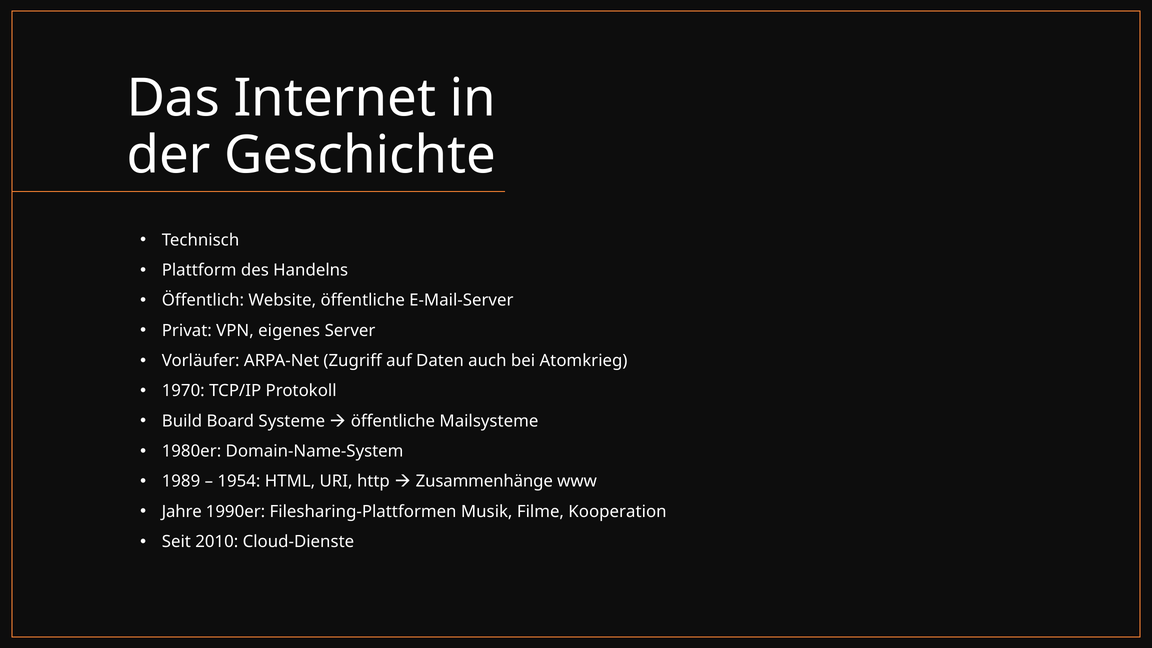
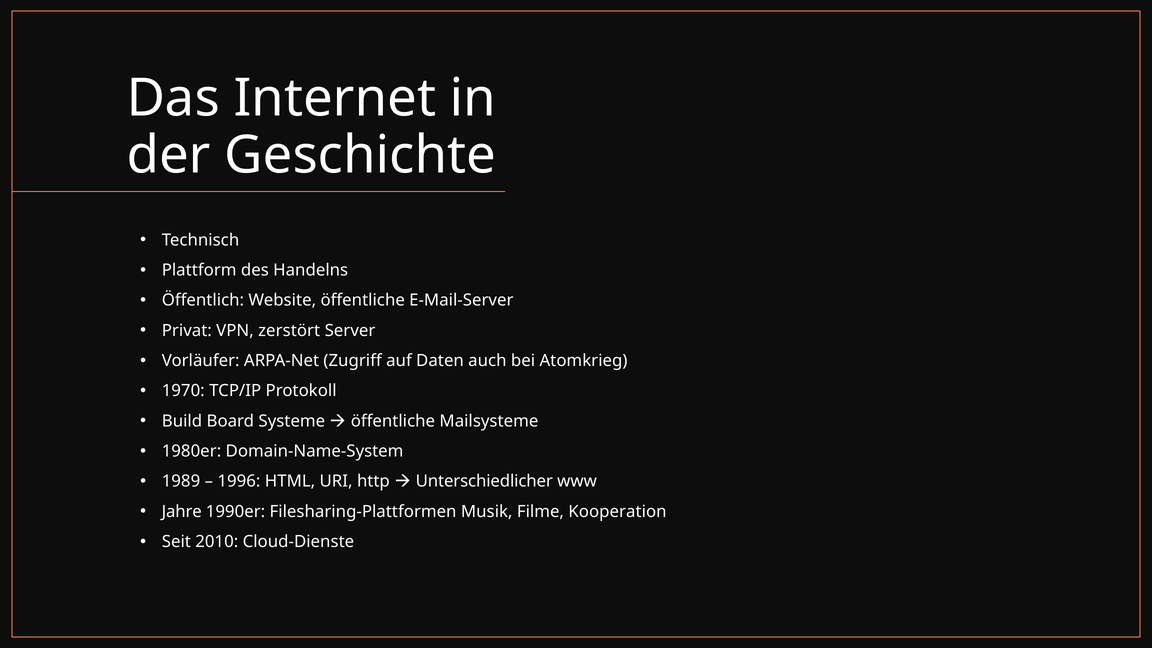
eigenes: eigenes -> zerstört
1954: 1954 -> 1996
Zusammenhänge: Zusammenhänge -> Unterschiedlicher
